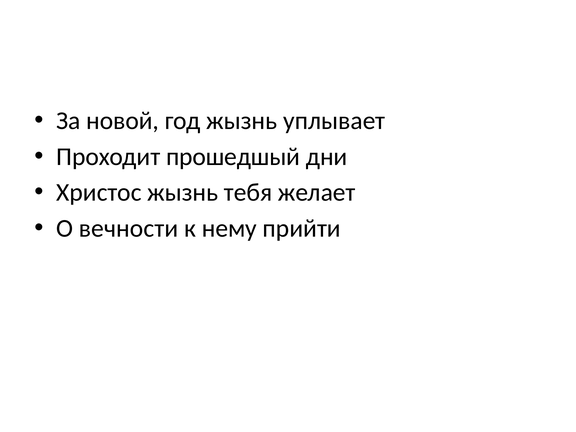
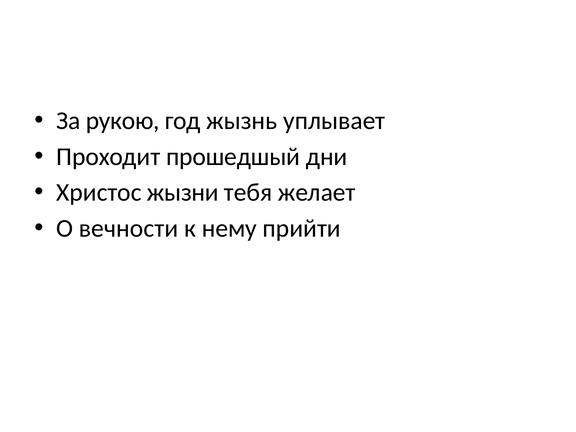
новой: новой -> рукою
Христос жызнь: жызнь -> жызни
